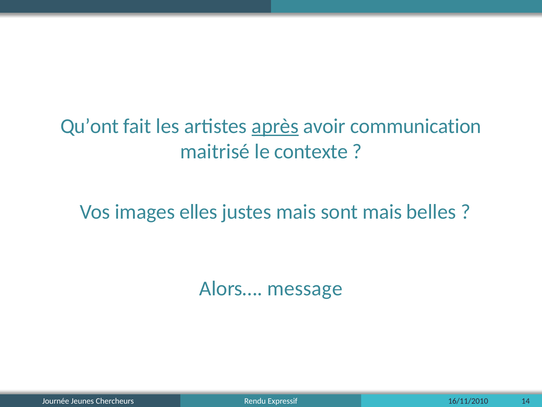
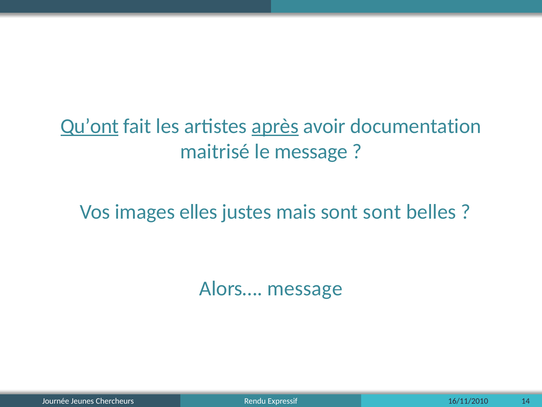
Qu’ont underline: none -> present
communication: communication -> documentation
le contexte: contexte -> message
sont mais: mais -> sont
